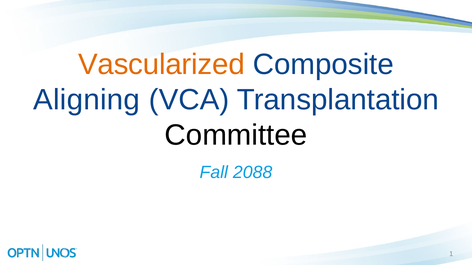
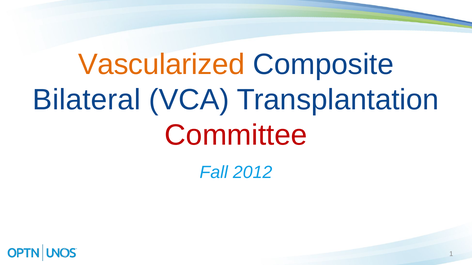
Aligning: Aligning -> Bilateral
Committee colour: black -> red
2088: 2088 -> 2012
